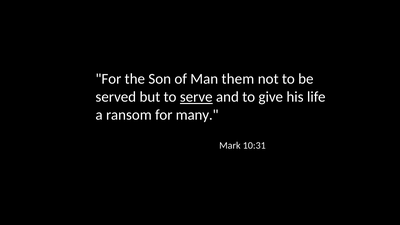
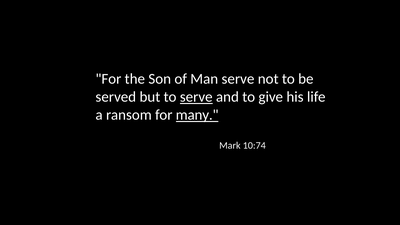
Man them: them -> serve
many underline: none -> present
10:31: 10:31 -> 10:74
